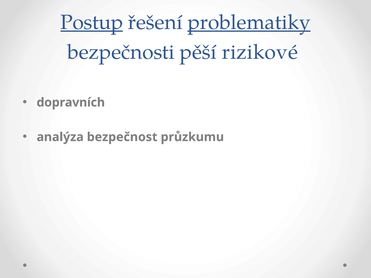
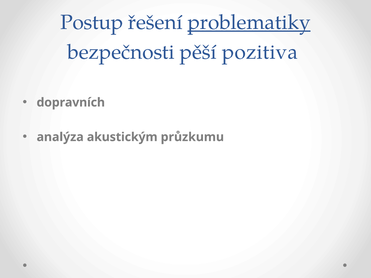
Postup underline: present -> none
rizikové: rizikové -> pozitiva
bezpečnost: bezpečnost -> akustickým
